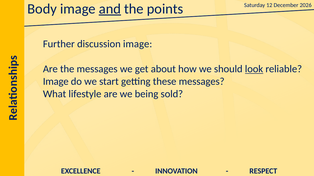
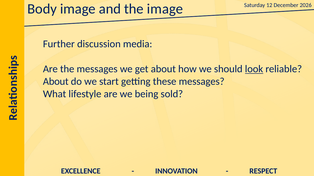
and underline: present -> none
the points: points -> image
discussion image: image -> media
Image at (56, 82): Image -> About
